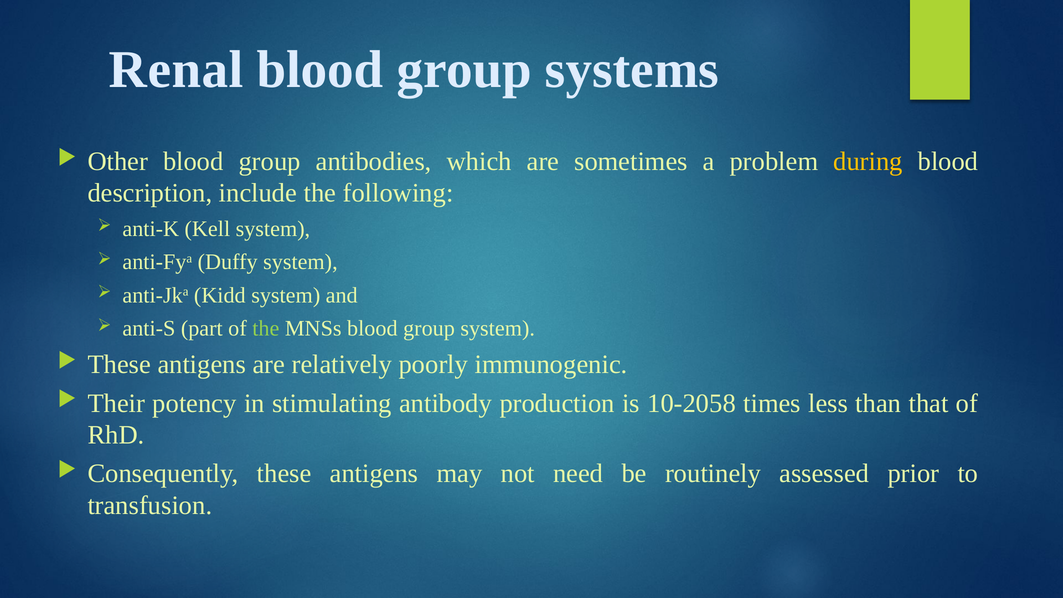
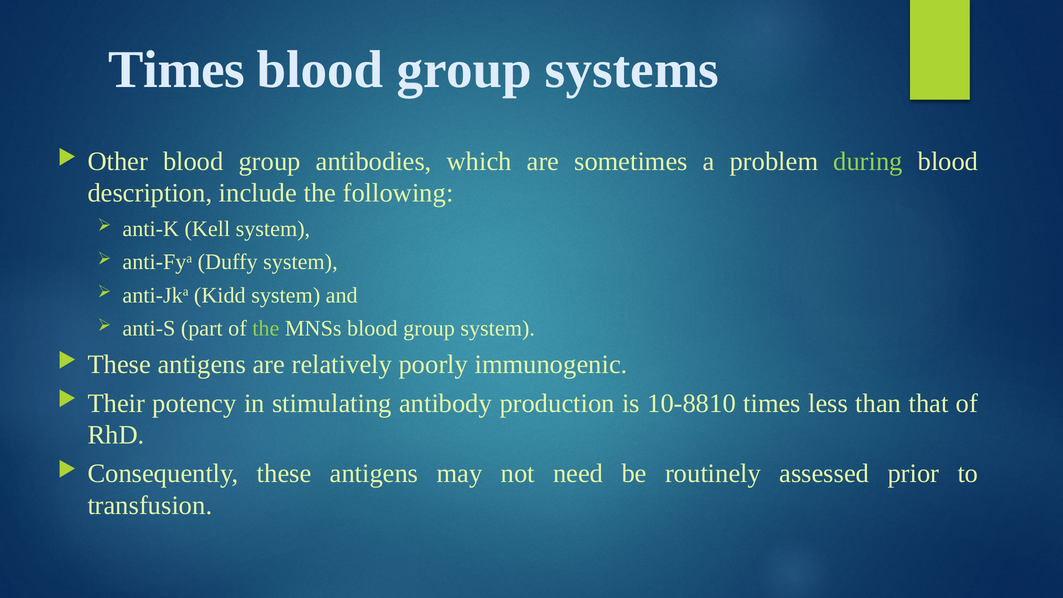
Renal at (176, 70): Renal -> Times
during colour: yellow -> light green
10-2058: 10-2058 -> 10-8810
